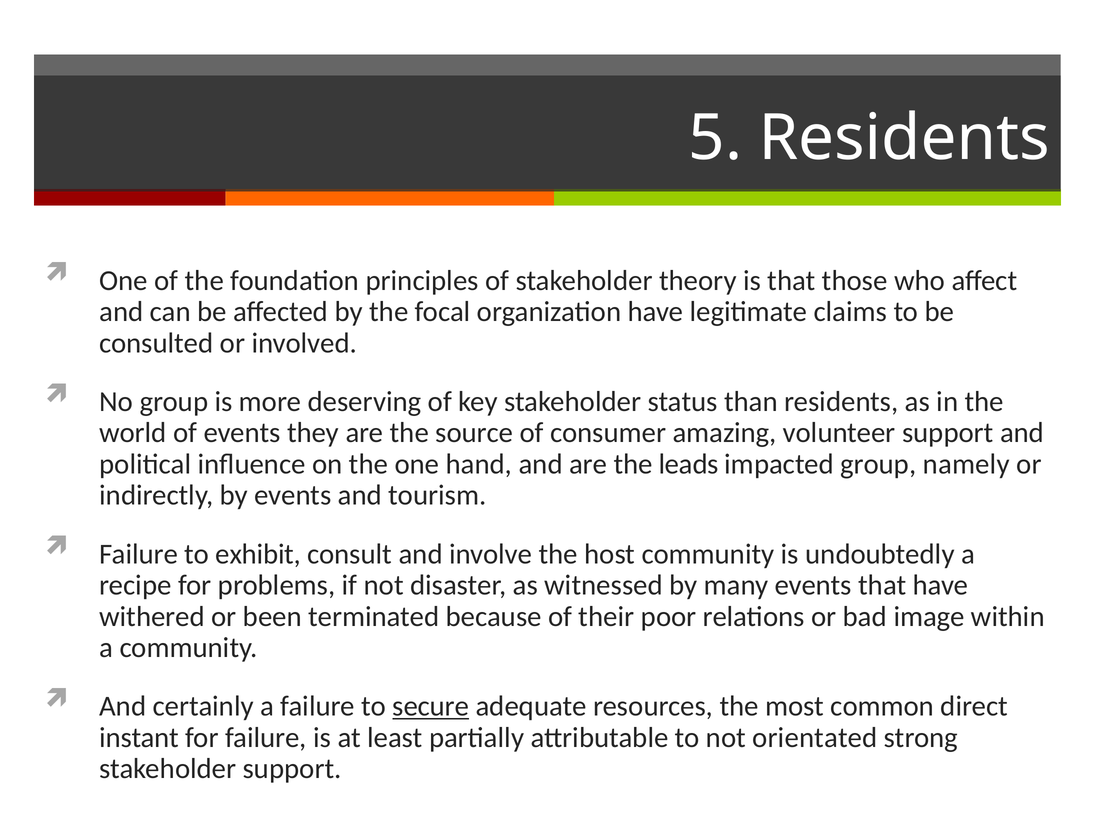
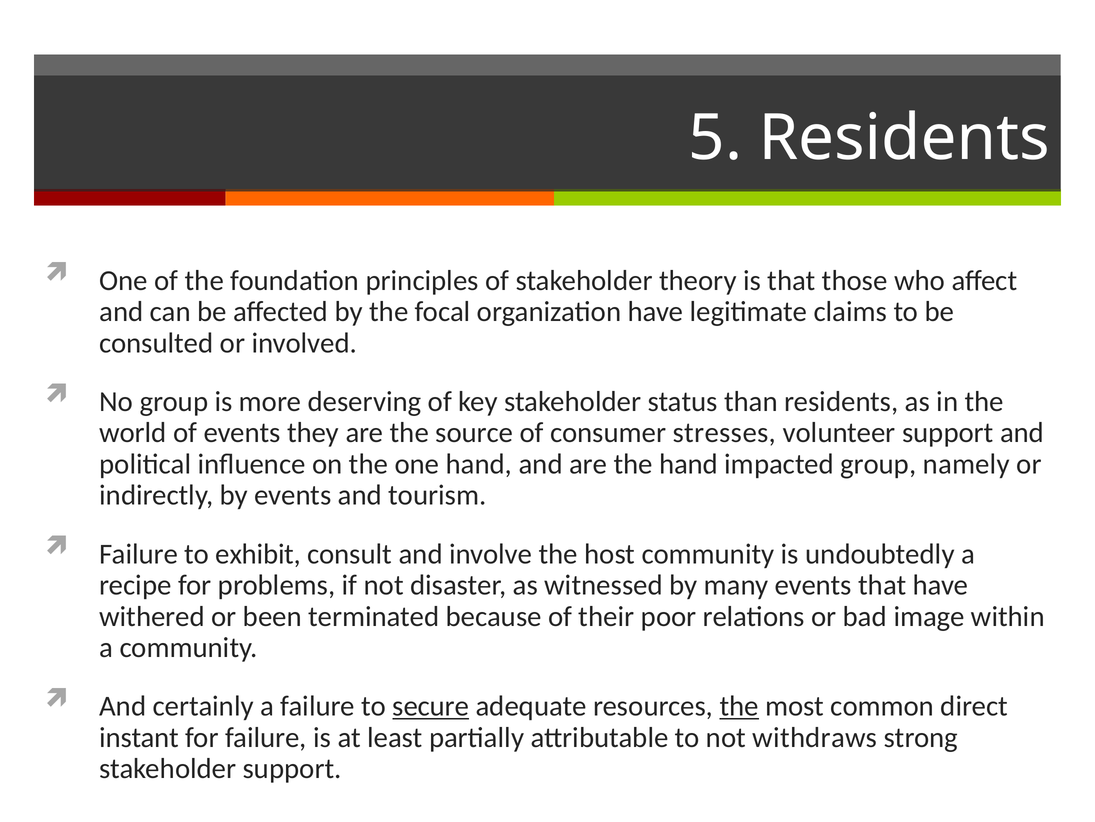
amazing: amazing -> stresses
the leads: leads -> hand
the at (739, 706) underline: none -> present
orientated: orientated -> withdraws
